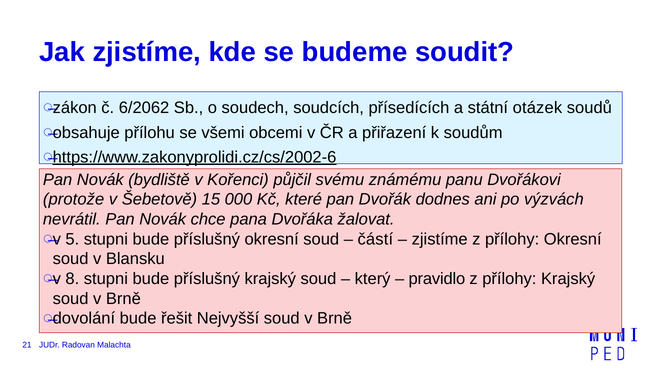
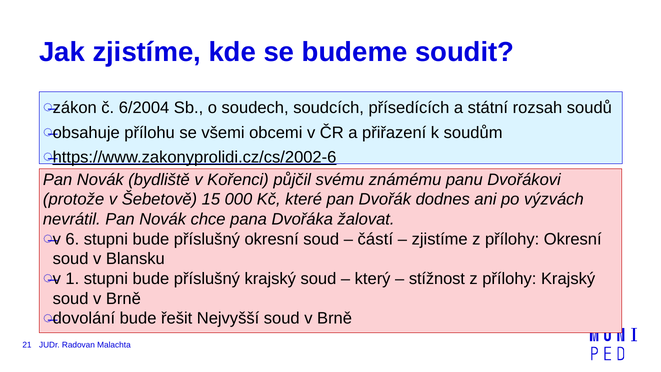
6/2062: 6/2062 -> 6/2004
otázek: otázek -> rozsah
5: 5 -> 6
8: 8 -> 1
pravidlo: pravidlo -> stížnost
